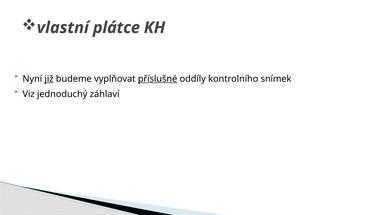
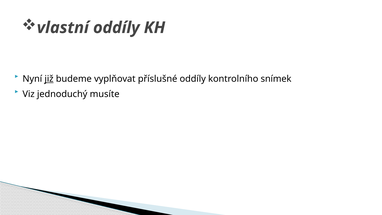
vlastní plátce: plátce -> oddíly
příslušné underline: present -> none
záhlaví: záhlaví -> musíte
